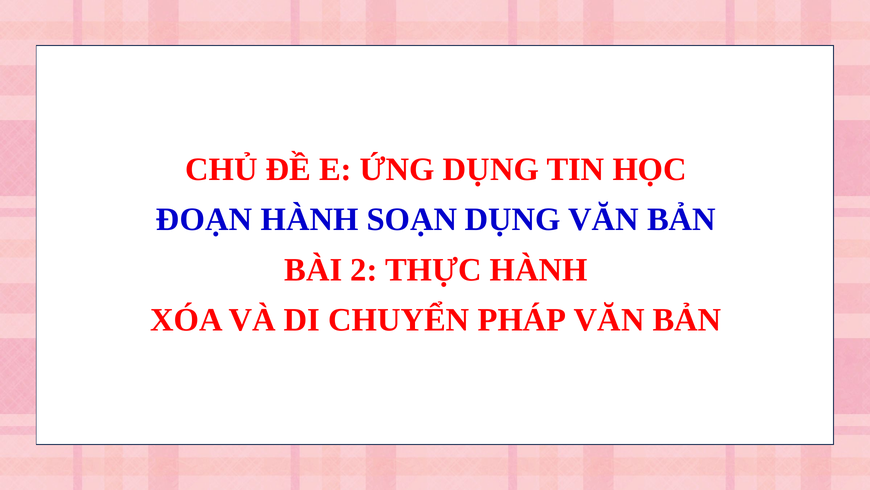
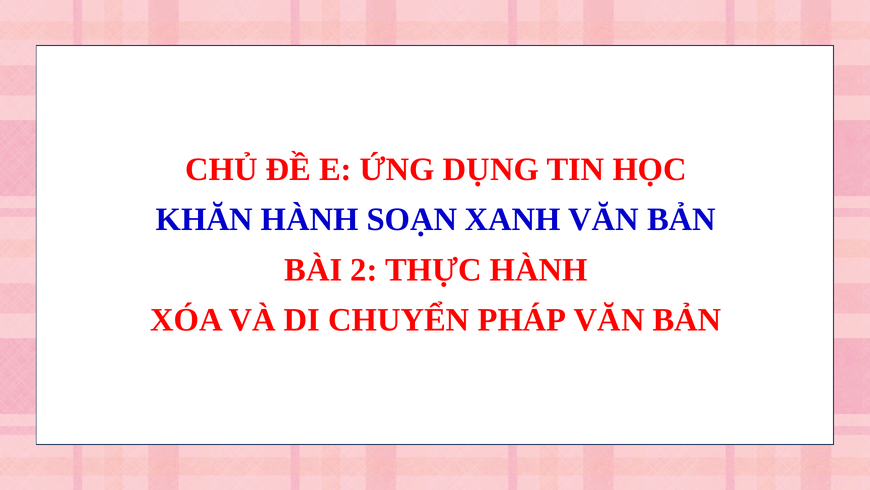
ĐOẠN: ĐOẠN -> KHĂN
SOẠN DỤNG: DỤNG -> XANH
